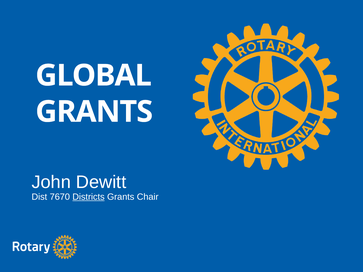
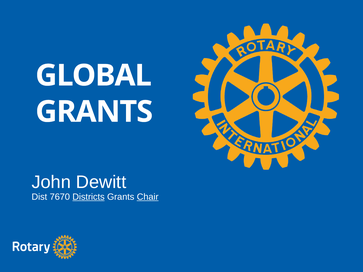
Chair underline: none -> present
